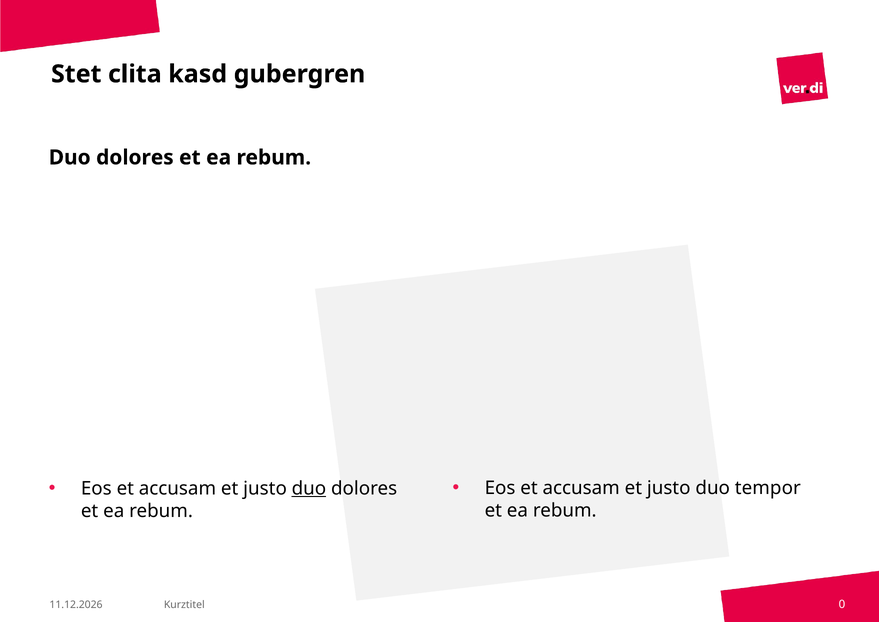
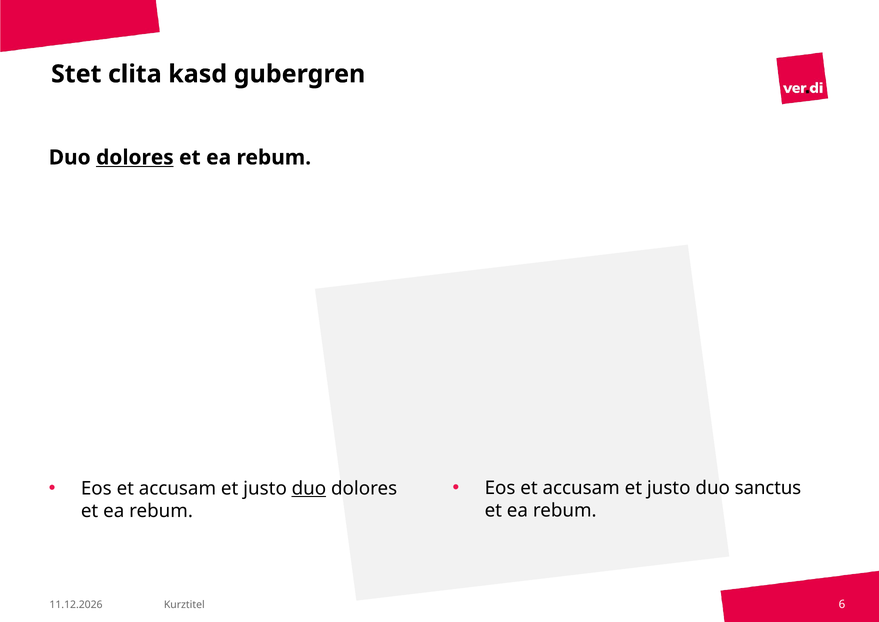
dolores at (135, 157) underline: none -> present
tempor: tempor -> sanctus
0: 0 -> 6
